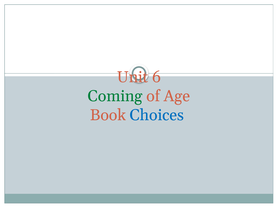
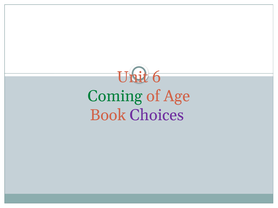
Choices colour: blue -> purple
